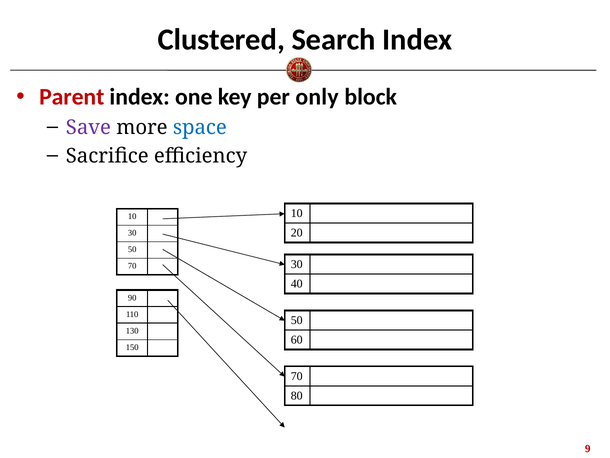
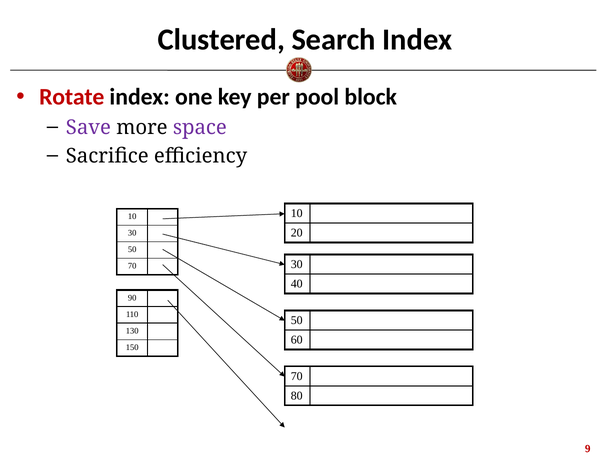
Parent: Parent -> Rotate
only: only -> pool
space colour: blue -> purple
